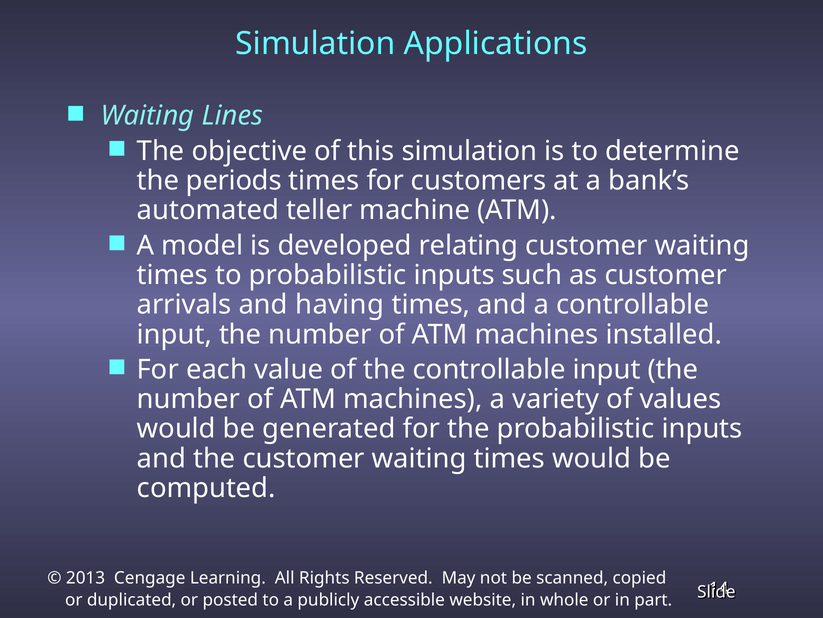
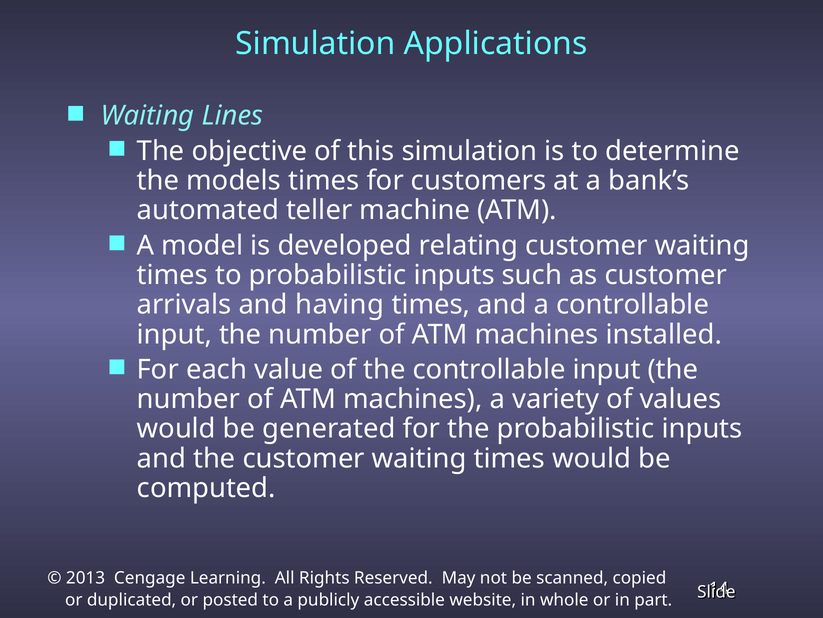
periods: periods -> models
